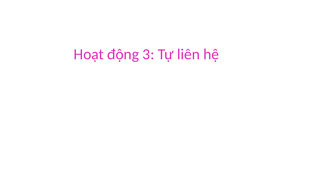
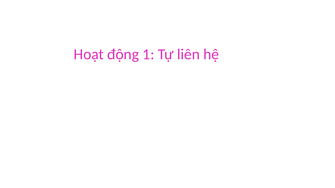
3: 3 -> 1
